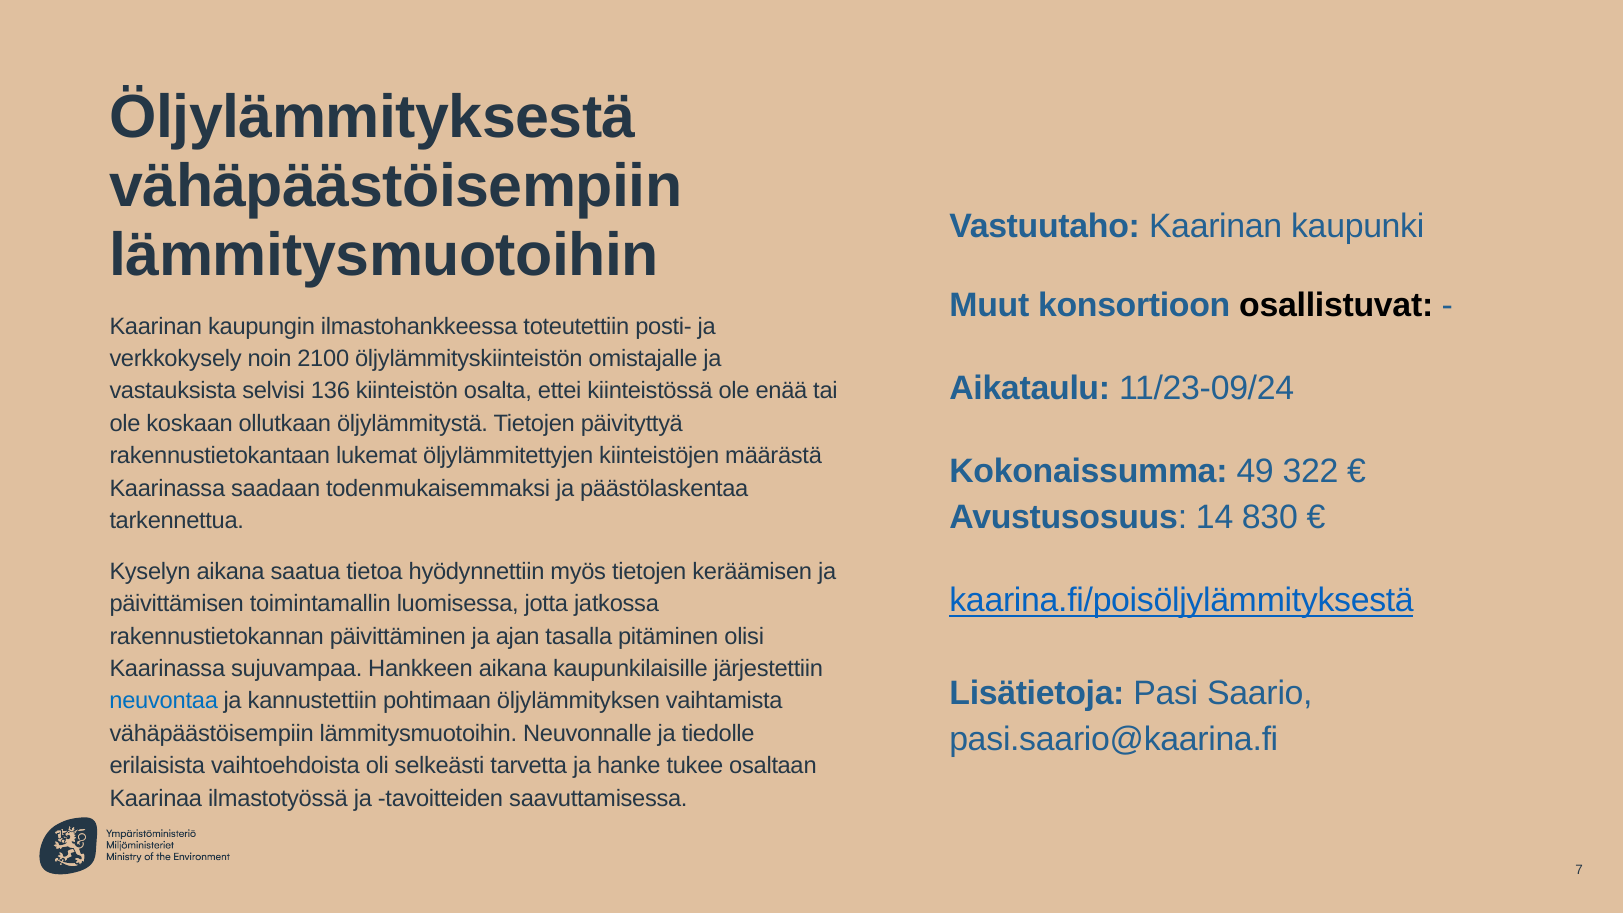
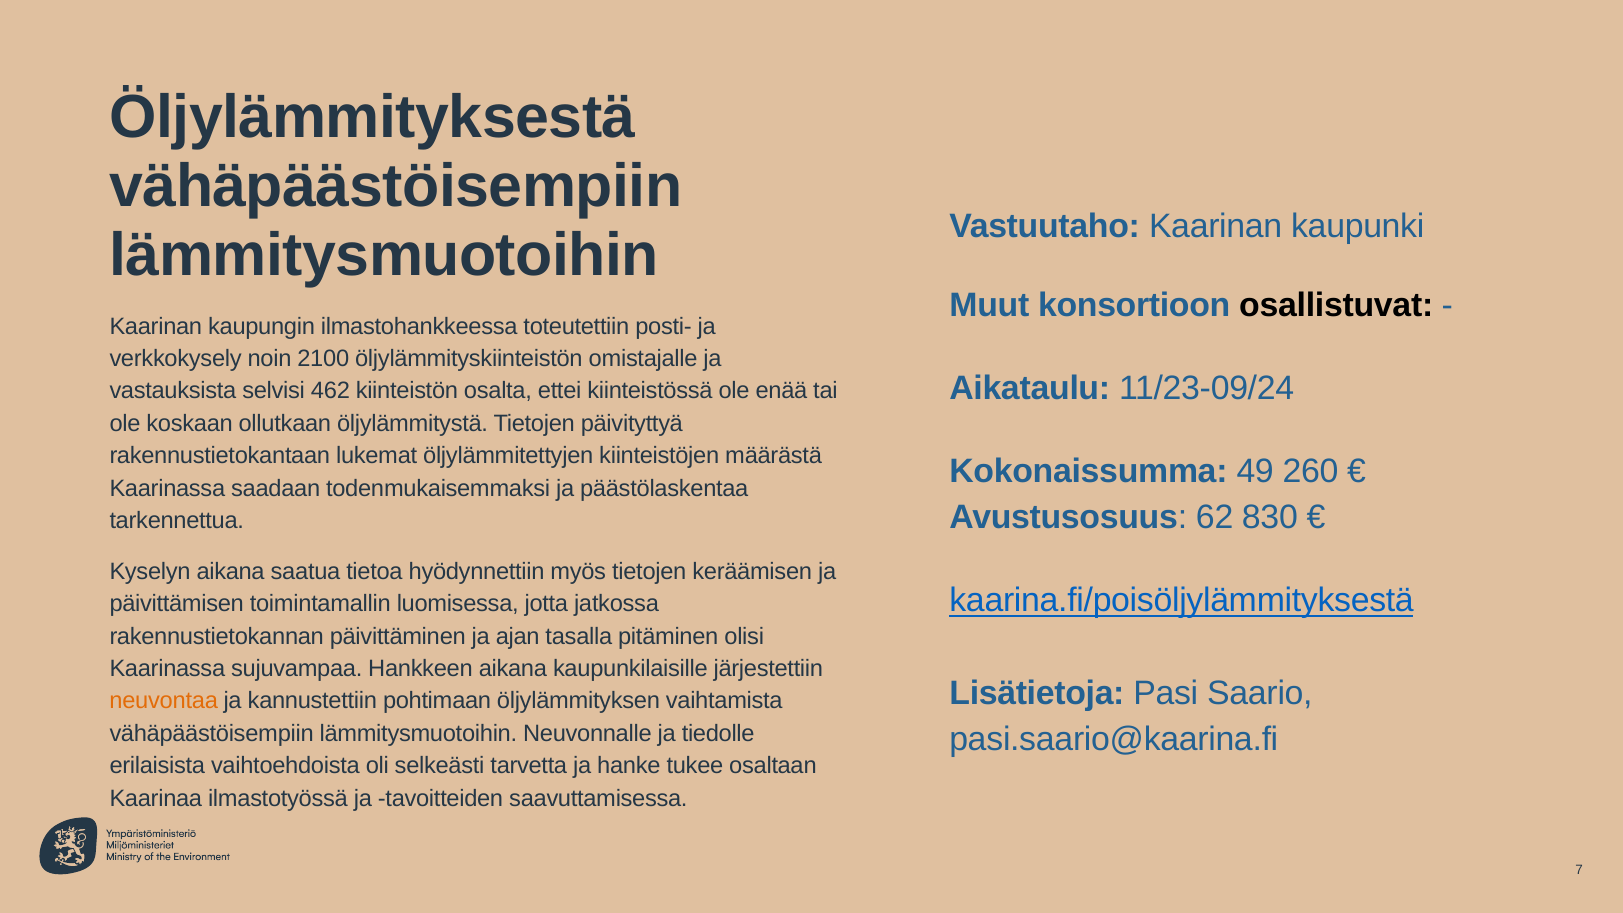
136: 136 -> 462
322: 322 -> 260
14: 14 -> 62
neuvontaa colour: blue -> orange
